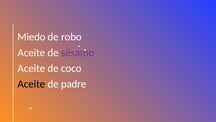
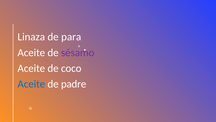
Miedo: Miedo -> Linaza
robo: robo -> para
Aceite at (31, 84) colour: black -> blue
